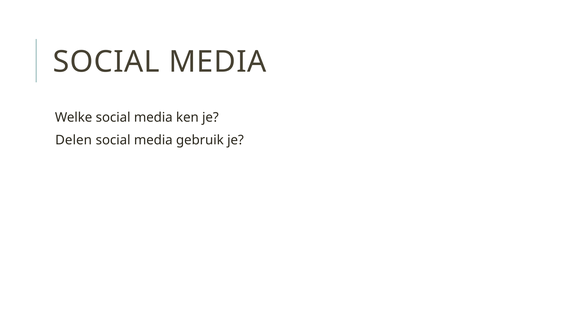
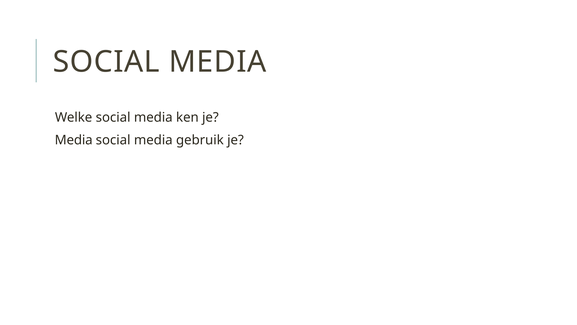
Delen at (74, 140): Delen -> Media
